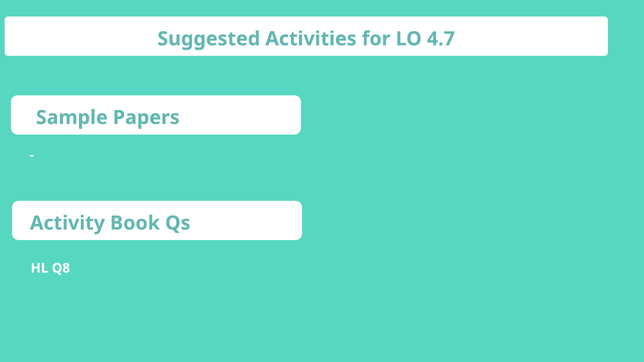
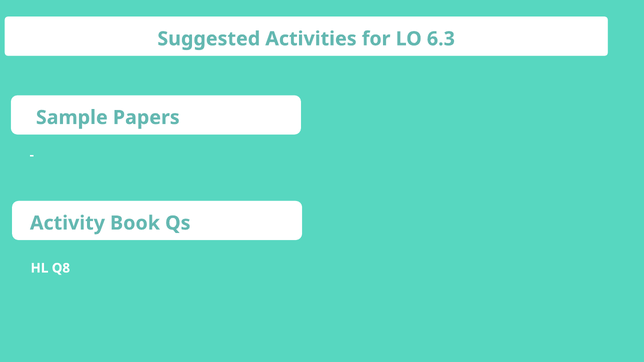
4.7: 4.7 -> 6.3
